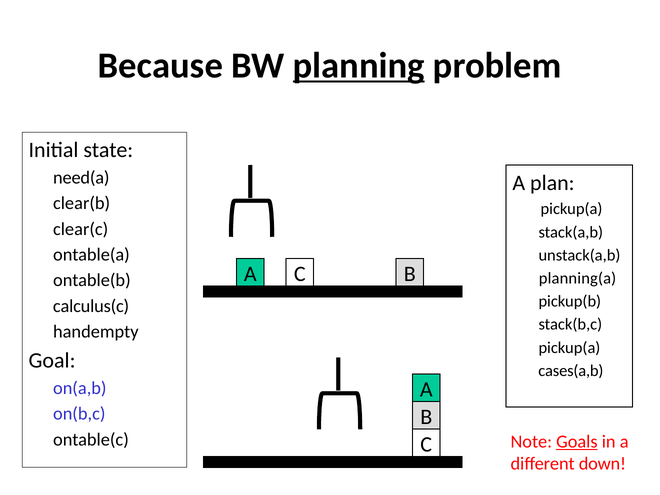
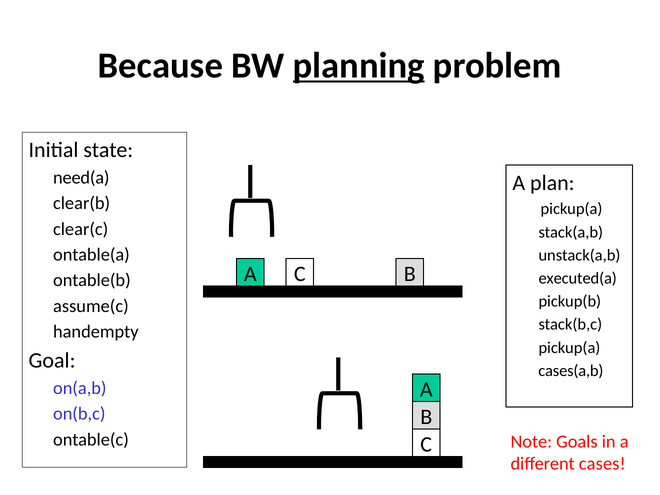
planning(a: planning(a -> executed(a
calculus(c: calculus(c -> assume(c
Goals underline: present -> none
down: down -> cases
